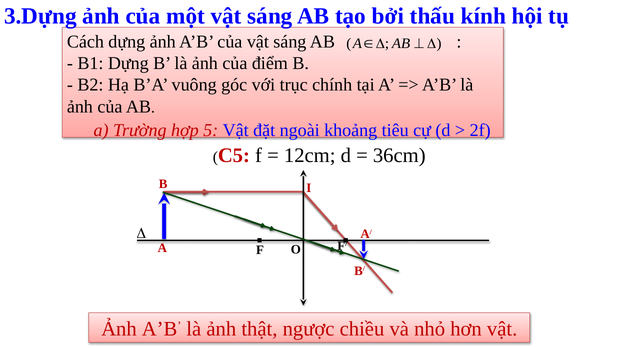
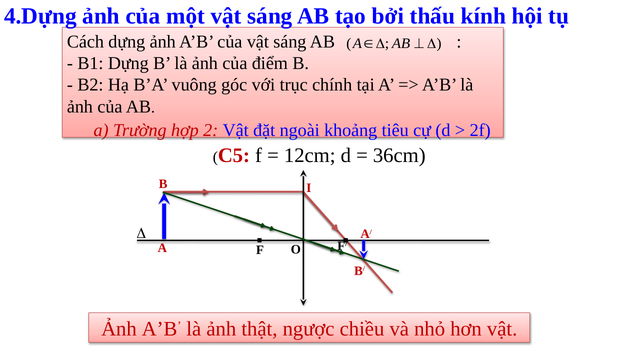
3.Dựng: 3.Dựng -> 4.Dựng
5: 5 -> 2
